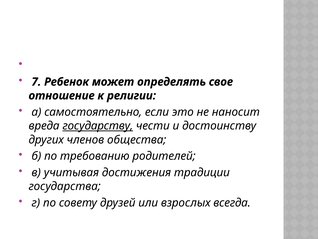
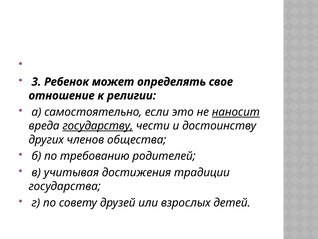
7: 7 -> 3
наносит underline: none -> present
всегда: всегда -> детей
